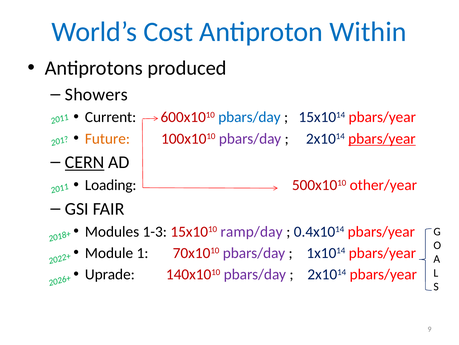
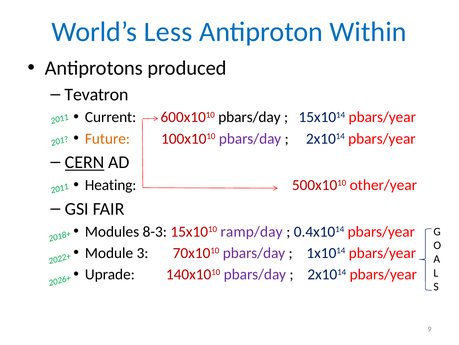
Cost: Cost -> Less
Showers: Showers -> Tevatron
pbars/day at (249, 117) colour: blue -> black
pbars/year at (382, 138) underline: present -> none
Loading: Loading -> Heating
1-3: 1-3 -> 8-3
1: 1 -> 3
